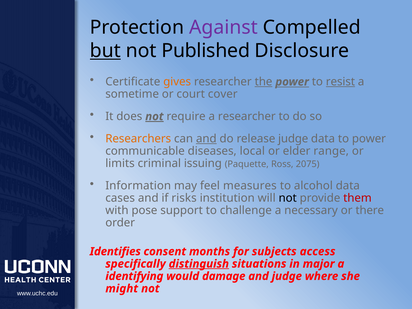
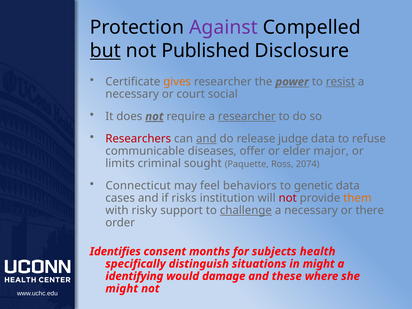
the underline: present -> none
sometime at (132, 94): sometime -> necessary
cover: cover -> social
researcher at (247, 116) underline: none -> present
Researchers colour: orange -> red
to power: power -> refuse
local: local -> offer
range: range -> major
issuing: issuing -> sought
2075: 2075 -> 2074
Information: Information -> Connecticut
measures: measures -> behaviors
alcohol: alcohol -> genetic
not at (288, 198) colour: black -> red
them colour: red -> orange
pose: pose -> risky
challenge underline: none -> present
access: access -> health
distinguish underline: present -> none
in major: major -> might
and judge: judge -> these
